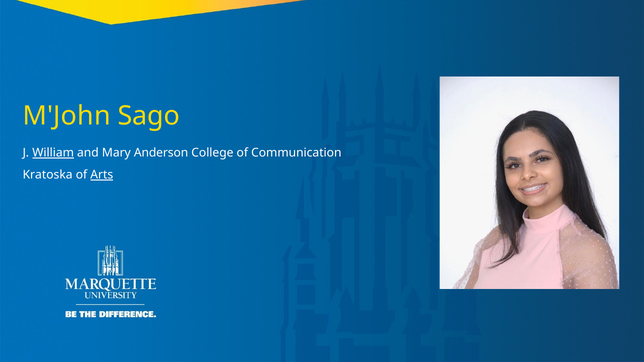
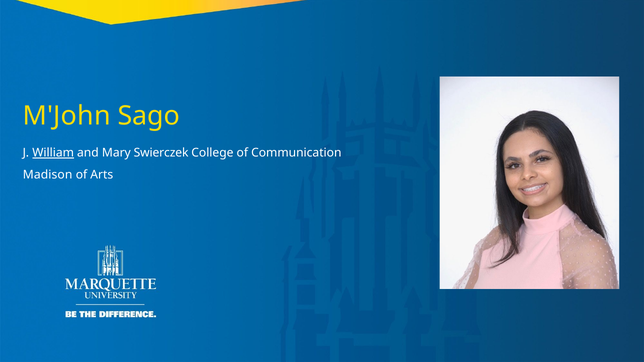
Anderson: Anderson -> Swierczek
Kratoska: Kratoska -> Madison
Arts underline: present -> none
